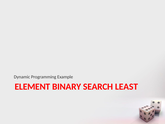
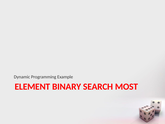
LEAST: LEAST -> MOST
